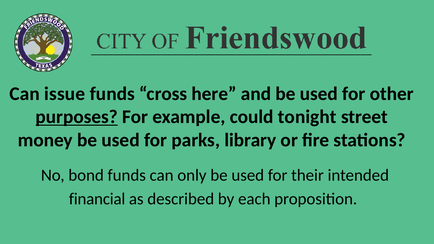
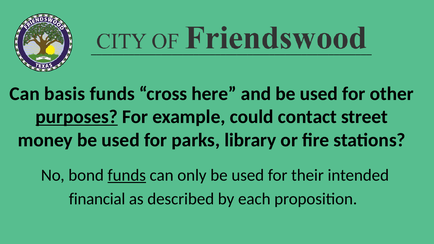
issue: issue -> basis
tonight: tonight -> contact
funds at (127, 175) underline: none -> present
